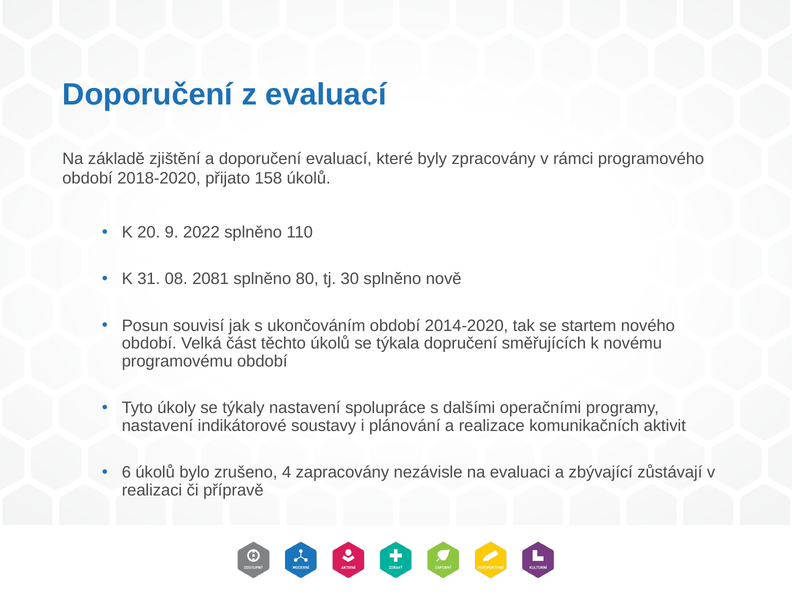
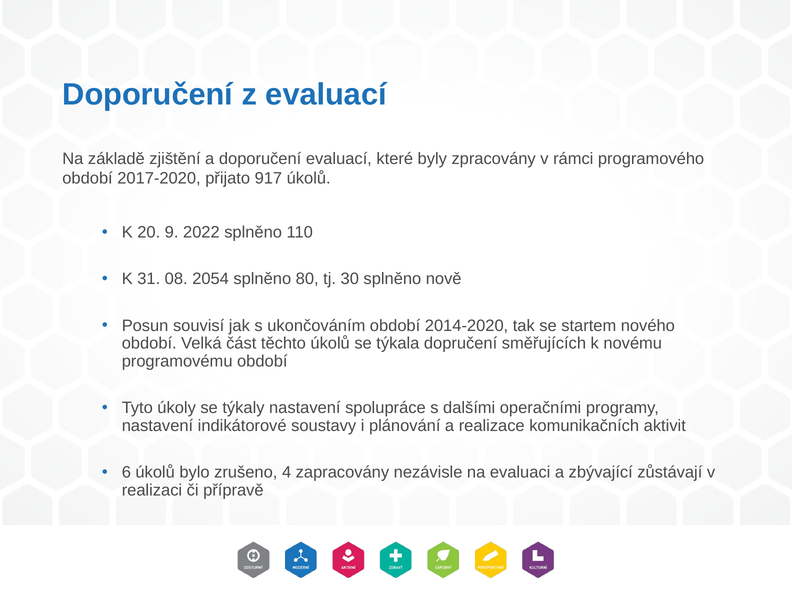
2018-2020: 2018-2020 -> 2017-2020
158: 158 -> 917
2081: 2081 -> 2054
